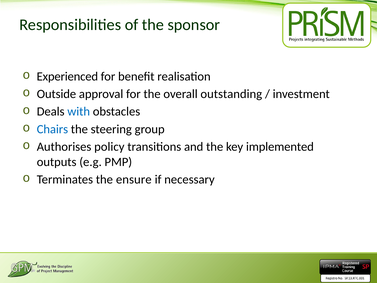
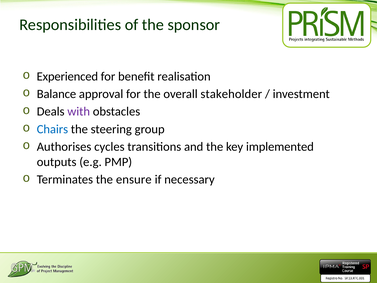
Outside: Outside -> Balance
outstanding: outstanding -> stakeholder
with colour: blue -> purple
policy: policy -> cycles
